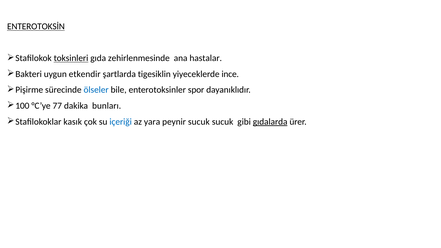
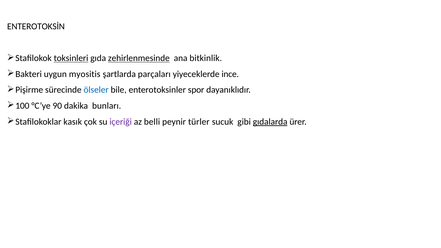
ENTEROTOKSİN underline: present -> none
zehirlenmesinde underline: none -> present
hastalar: hastalar -> bitkinlik
etkendir: etkendir -> myositis
tigesiklin: tigesiklin -> parçaları
77: 77 -> 90
içeriği colour: blue -> purple
yara: yara -> belli
peynir sucuk: sucuk -> türler
